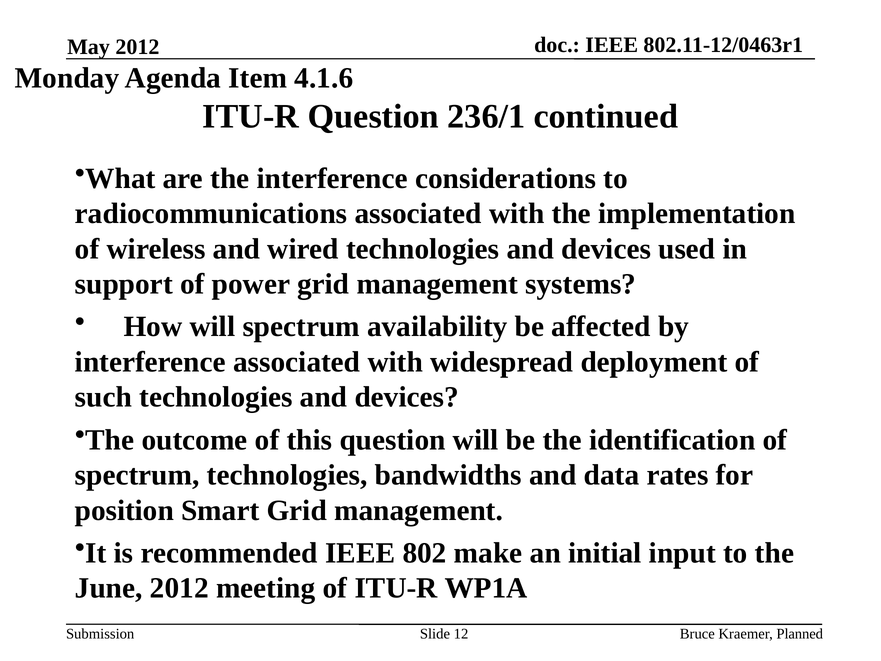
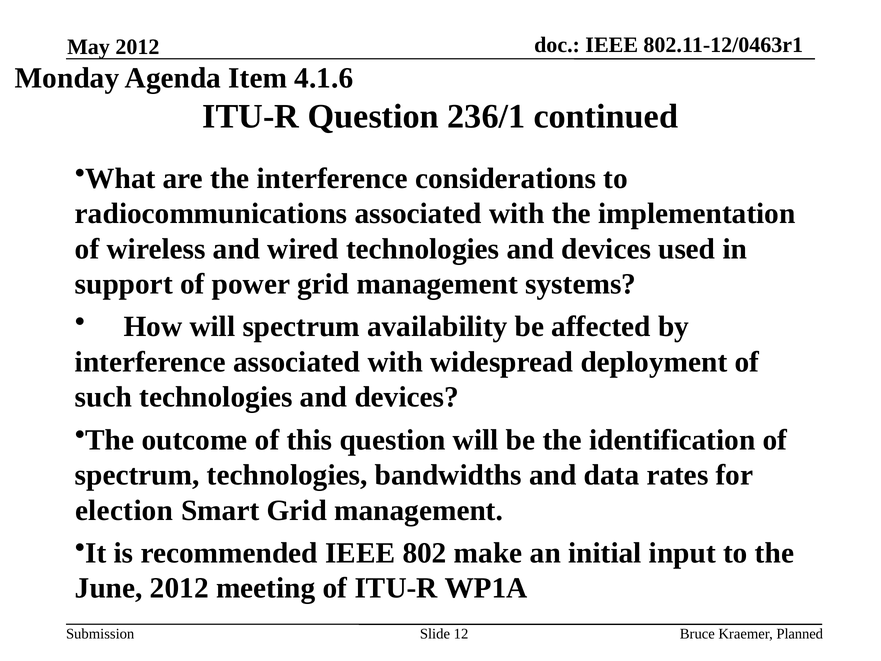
position: position -> election
